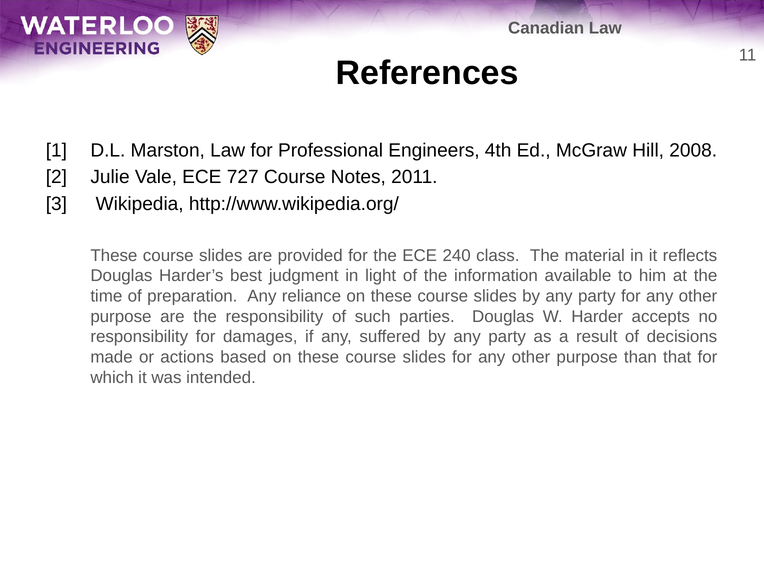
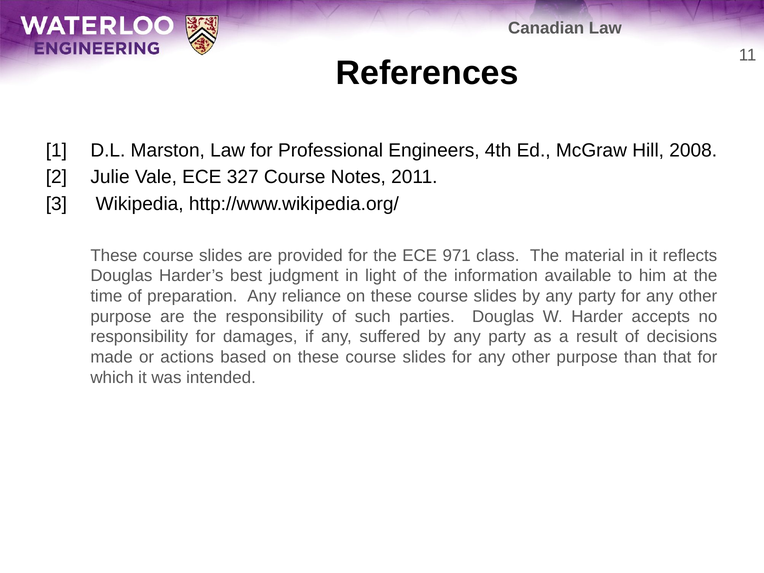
727: 727 -> 327
240: 240 -> 971
